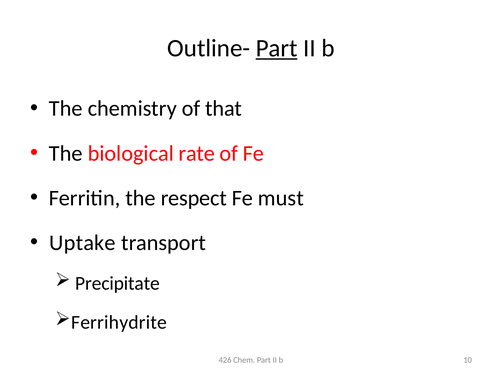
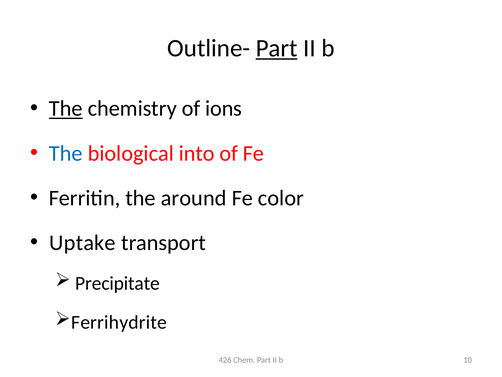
The at (66, 108) underline: none -> present
that: that -> ions
The at (66, 153) colour: black -> blue
rate: rate -> into
respect: respect -> around
must: must -> color
